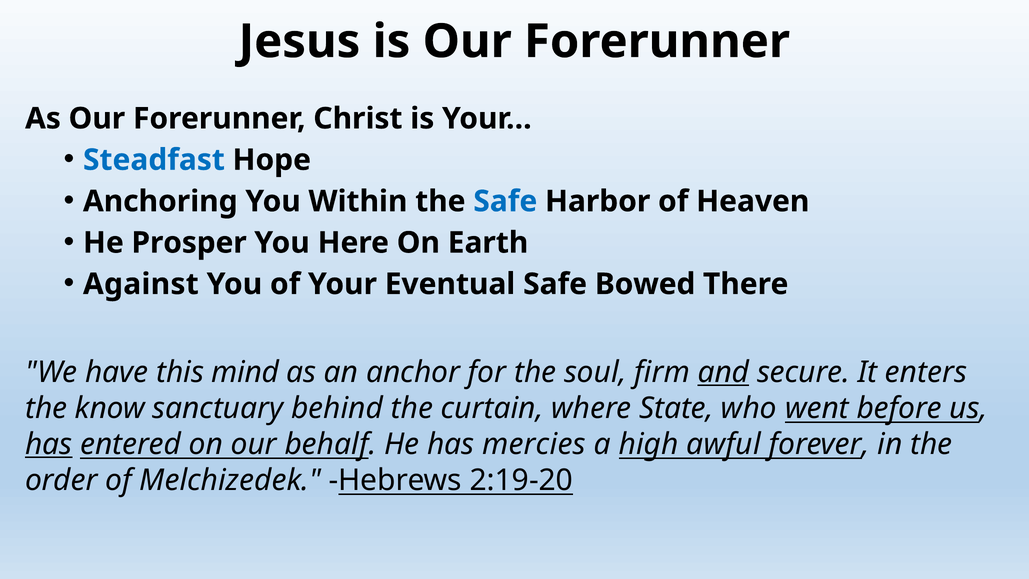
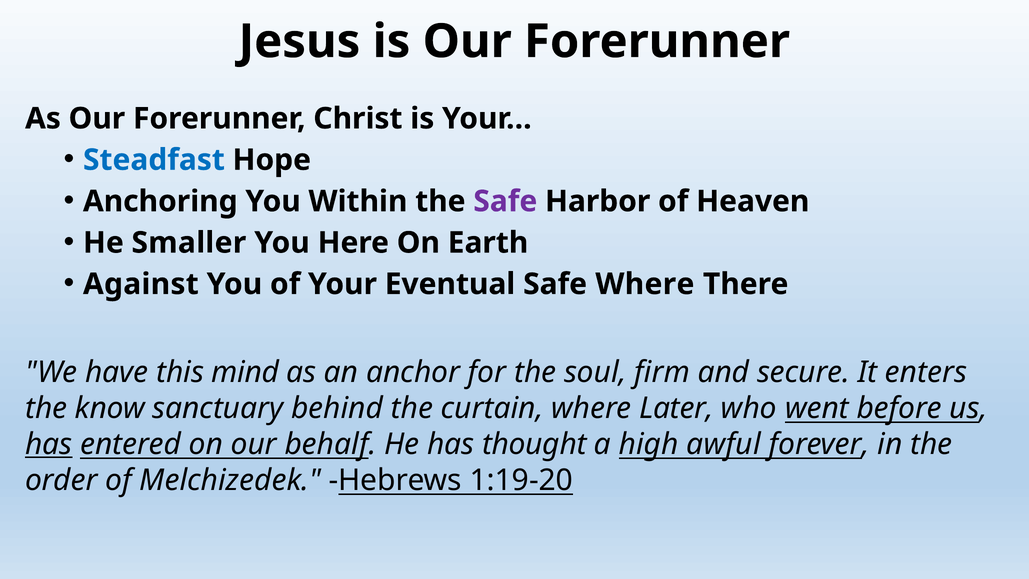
Safe at (505, 201) colour: blue -> purple
Prosper: Prosper -> Smaller
Safe Bowed: Bowed -> Where
and underline: present -> none
State: State -> Later
mercies: mercies -> thought
2:19-20: 2:19-20 -> 1:19-20
